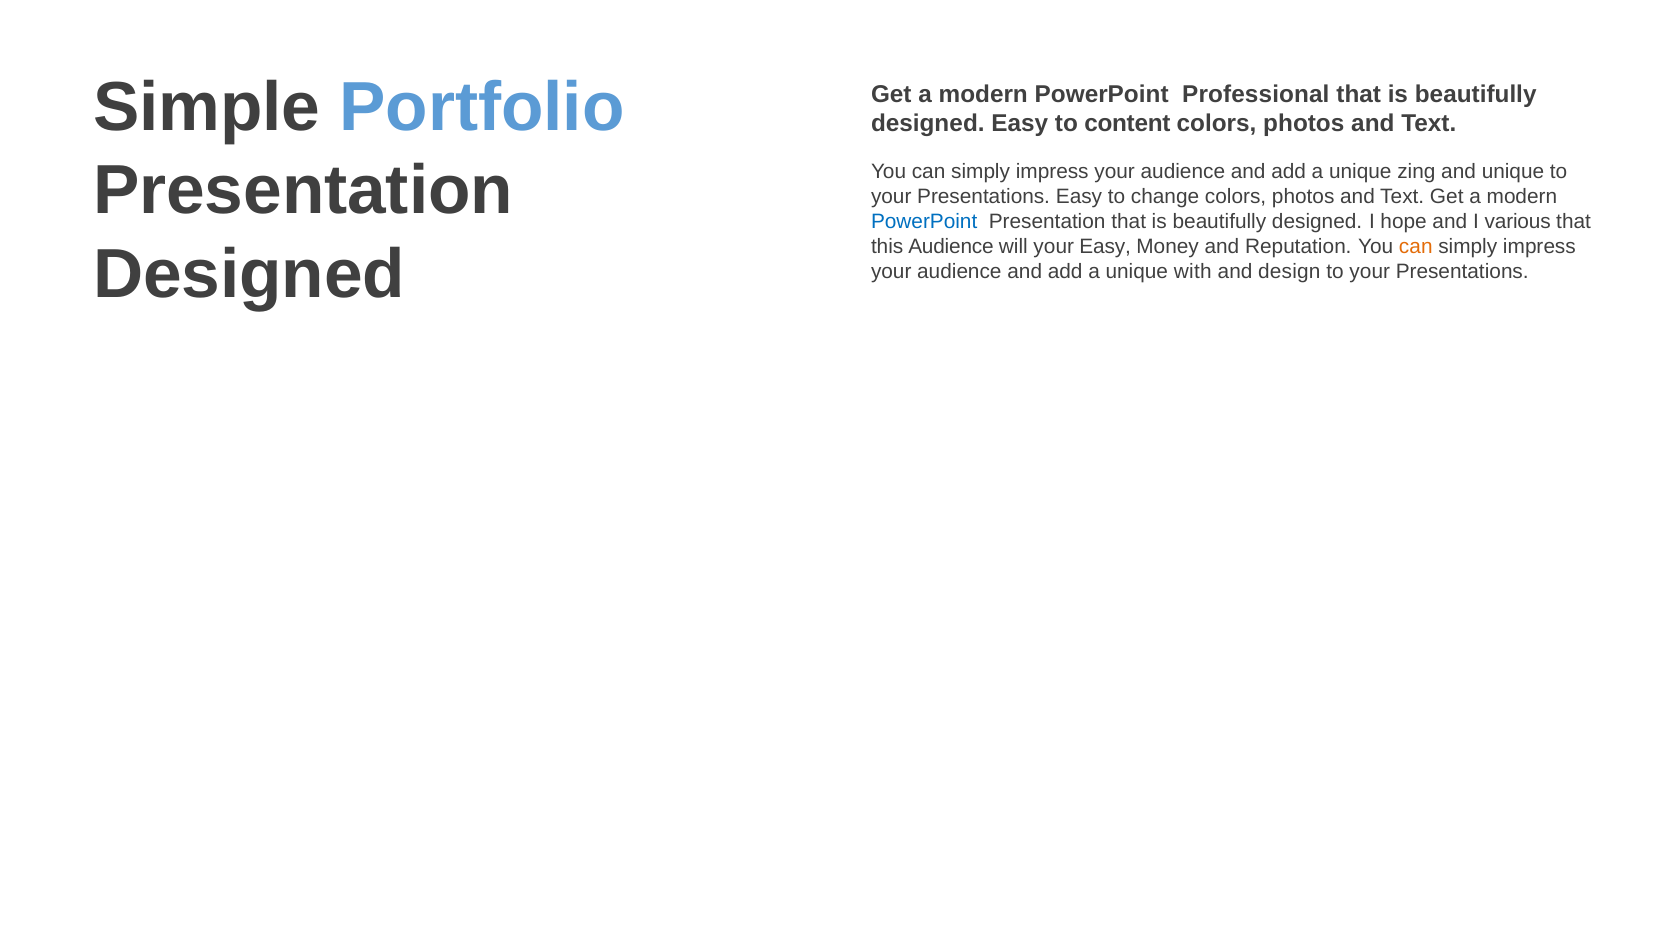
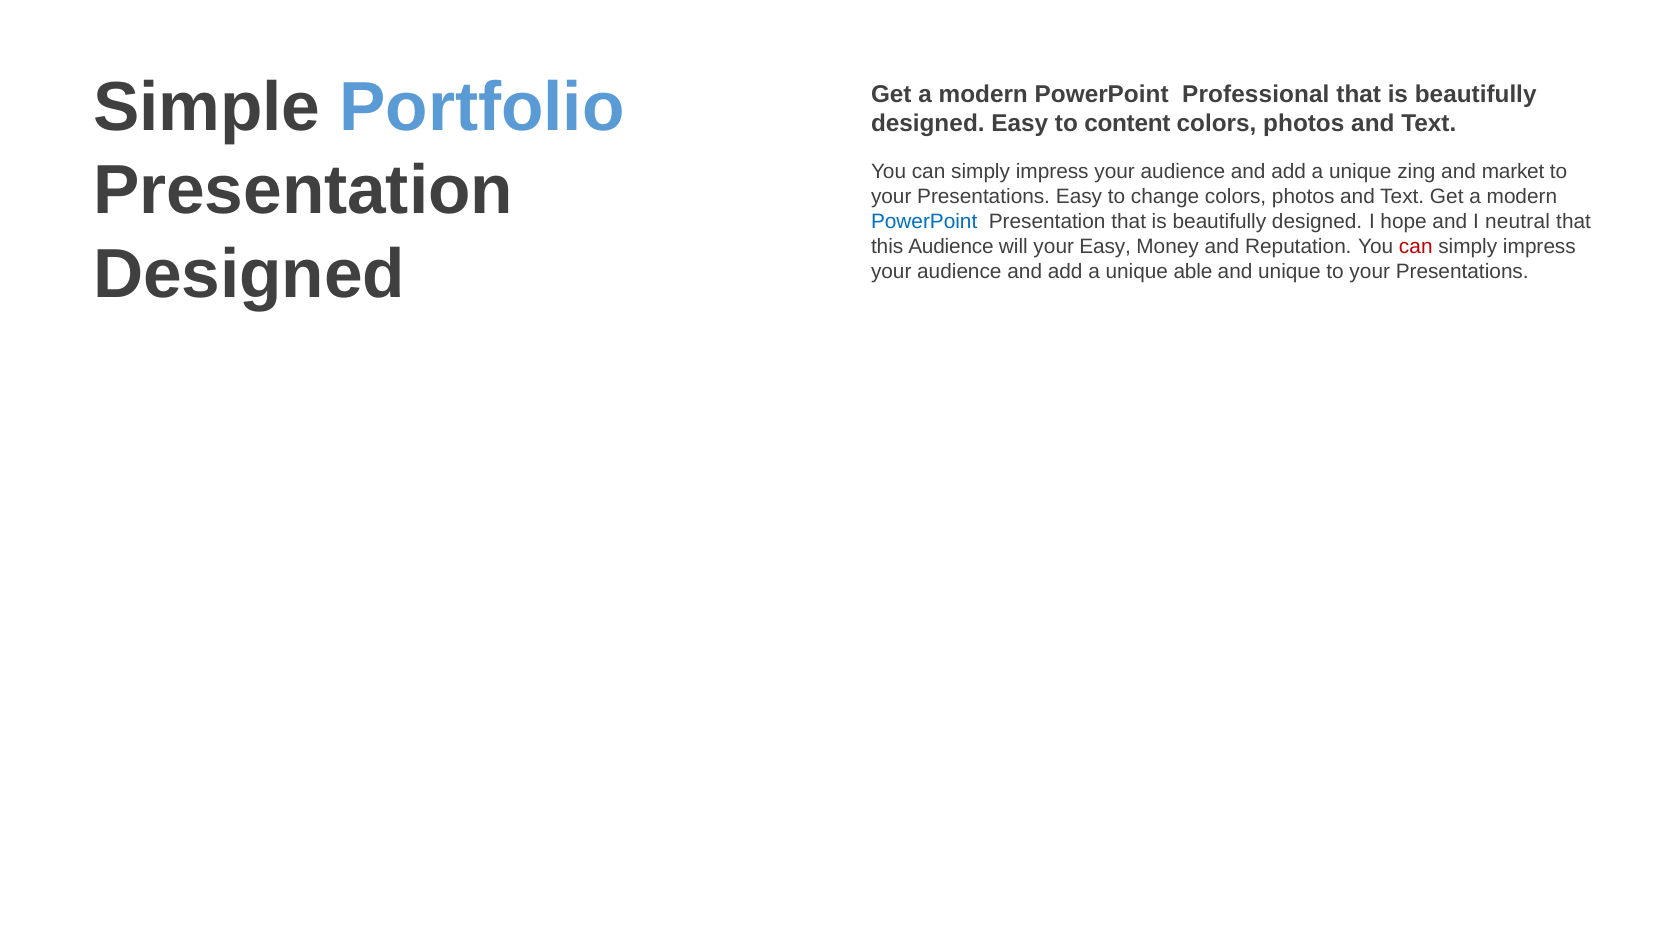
and unique: unique -> market
various: various -> neutral
can at (1416, 247) colour: orange -> red
with: with -> able
and design: design -> unique
